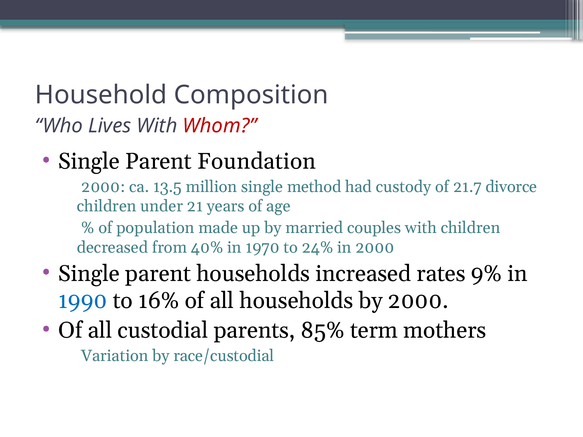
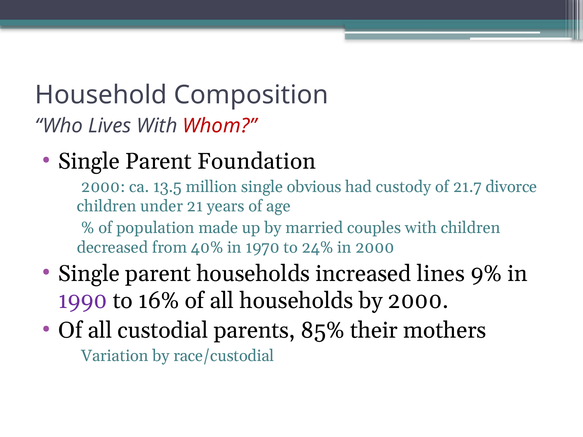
method: method -> obvious
rates: rates -> lines
1990 colour: blue -> purple
term: term -> their
